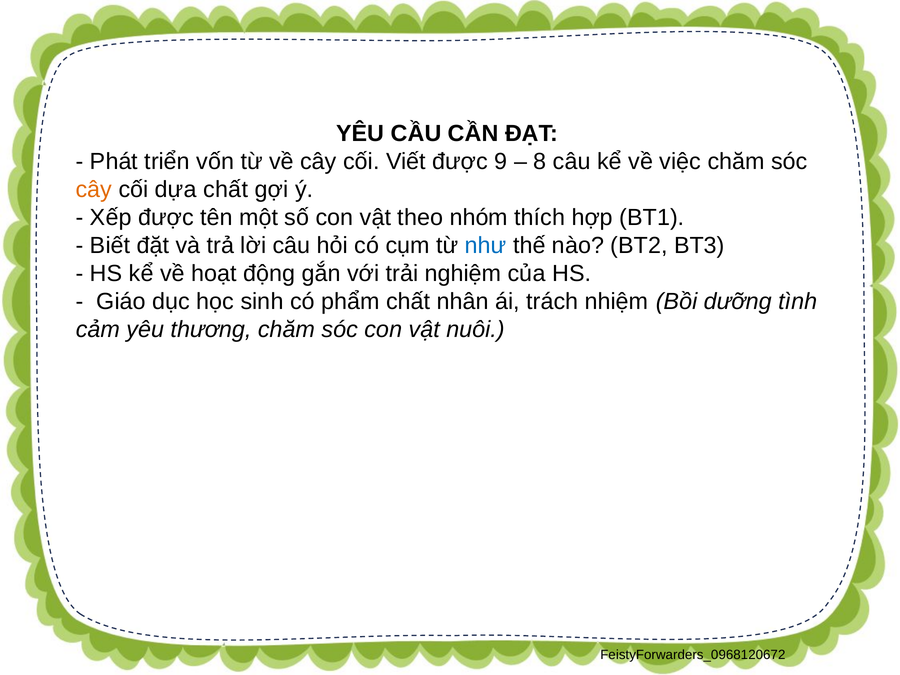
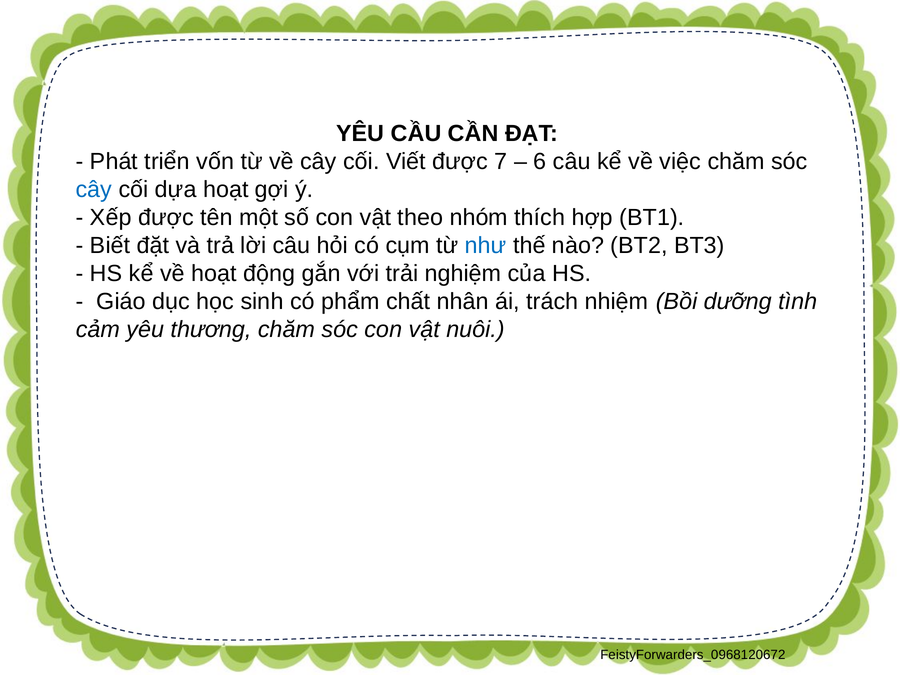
9: 9 -> 7
8: 8 -> 6
cây at (94, 190) colour: orange -> blue
dựa chất: chất -> hoạt
